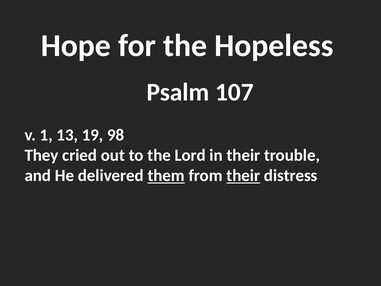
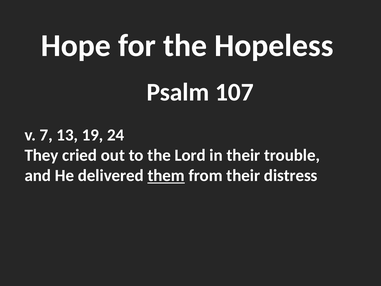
1: 1 -> 7
98: 98 -> 24
their at (243, 175) underline: present -> none
